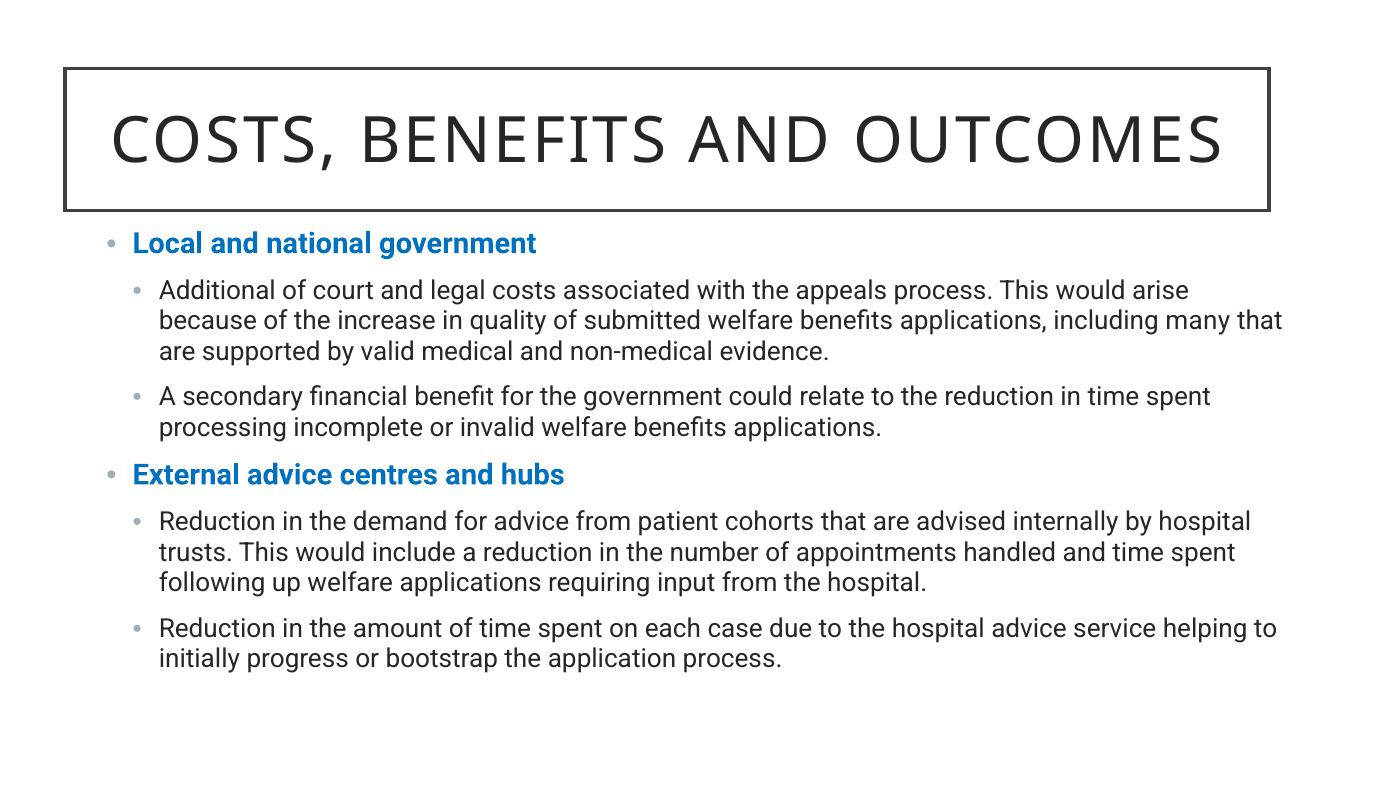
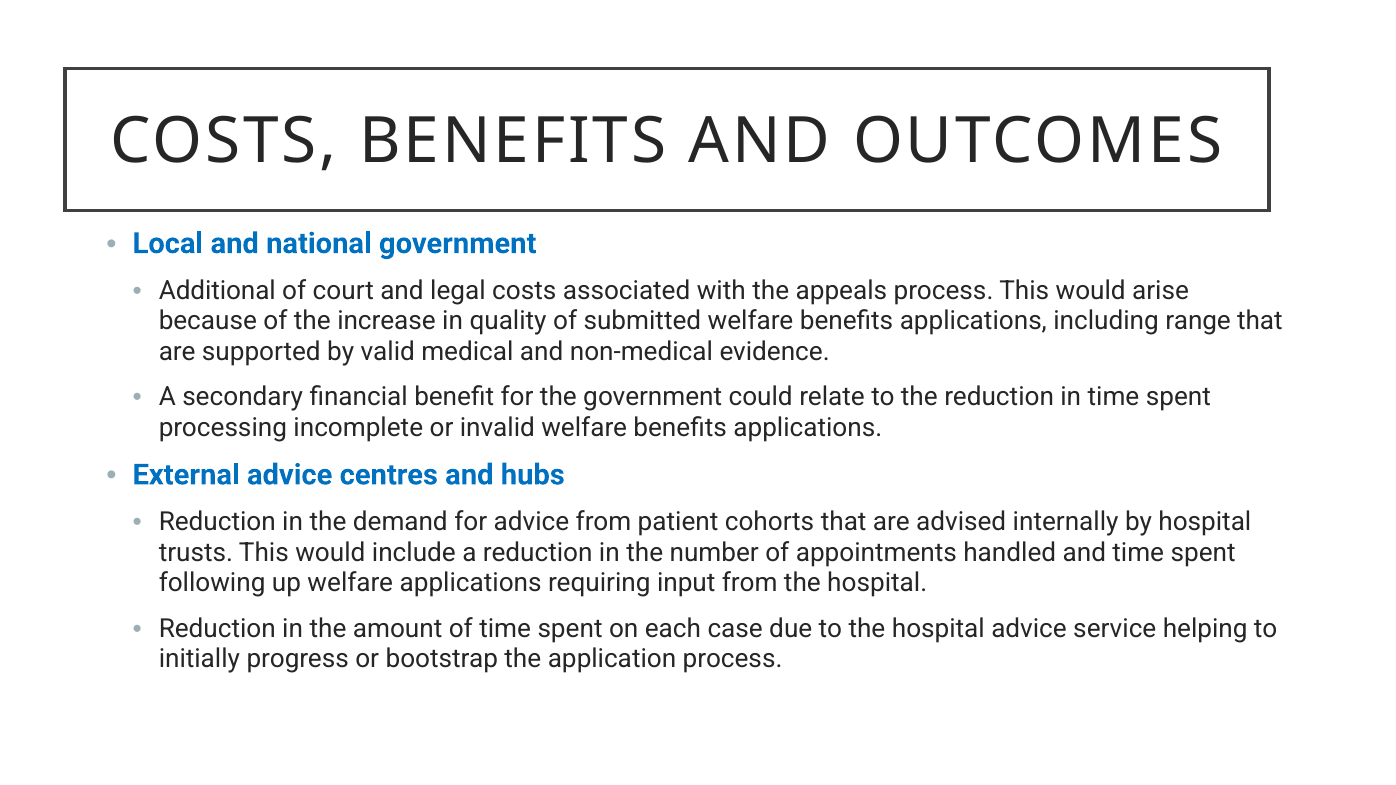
many: many -> range
